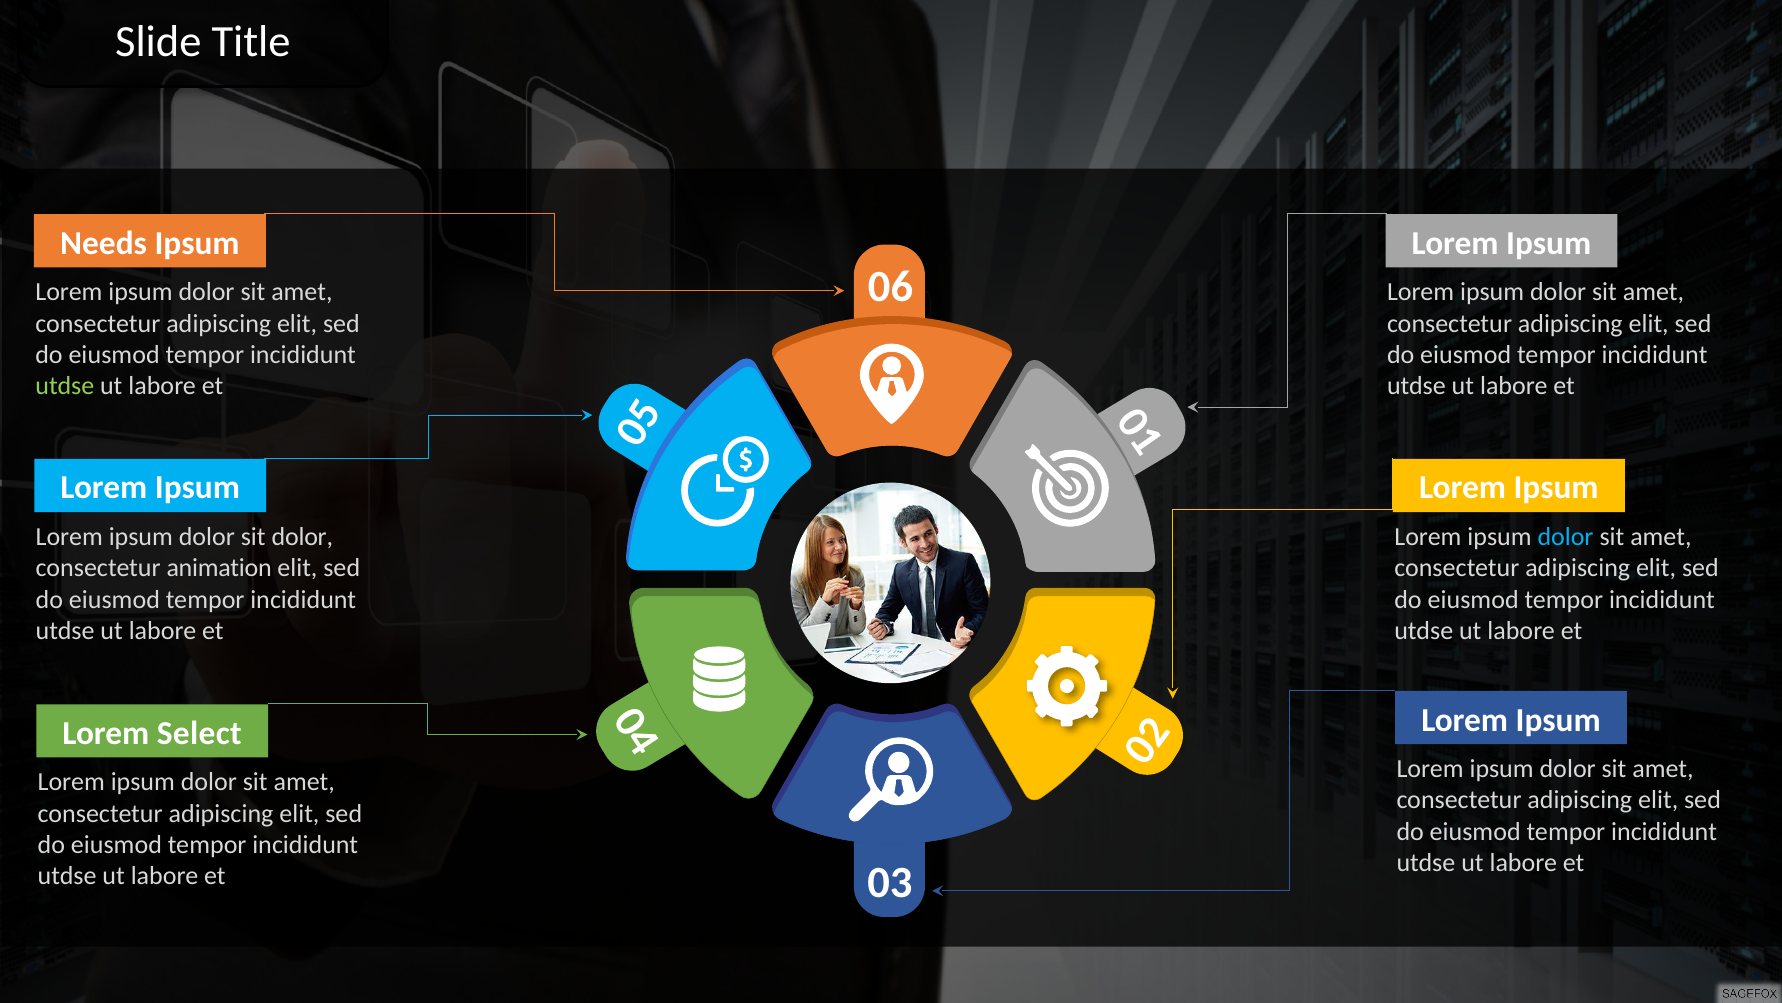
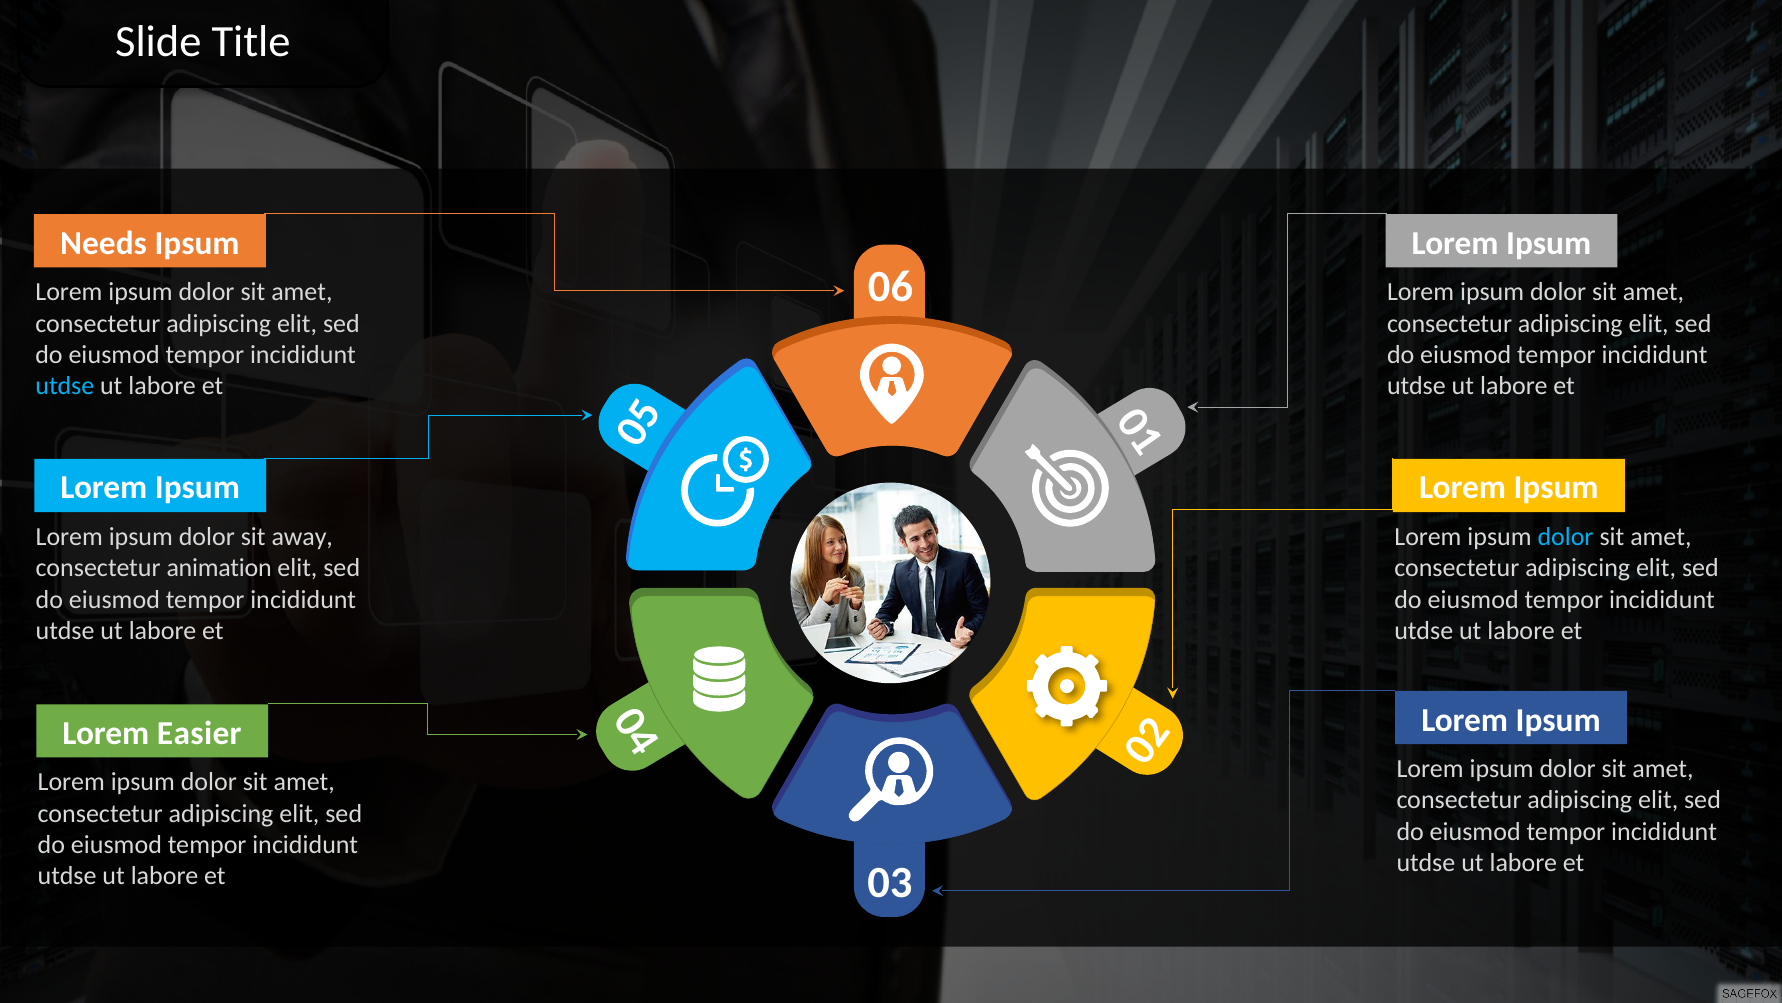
utdse at (65, 386) colour: light green -> light blue
sit dolor: dolor -> away
Select: Select -> Easier
